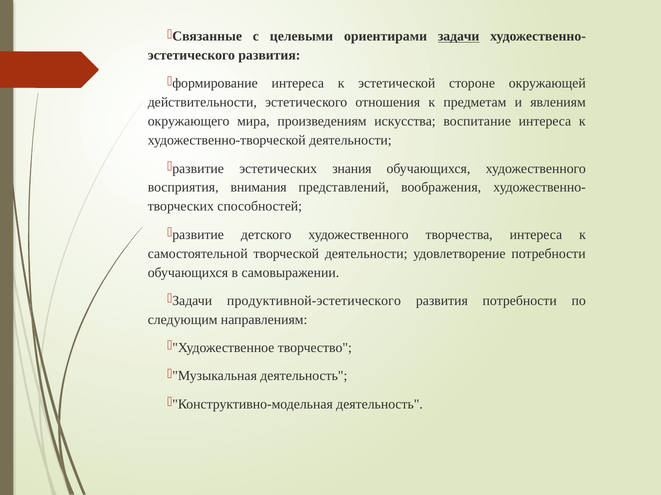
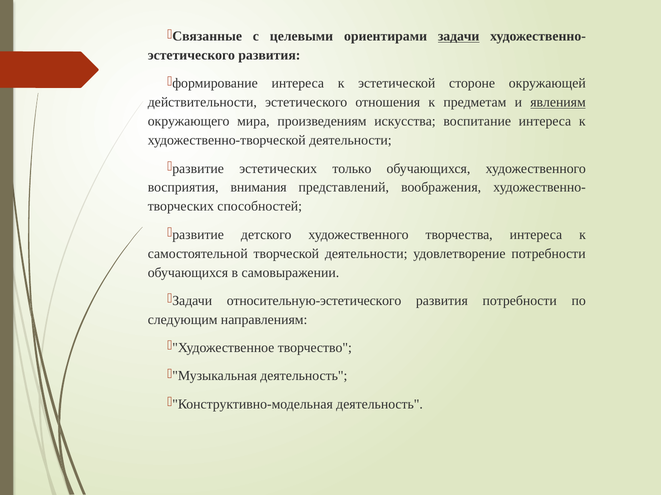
явлениям underline: none -> present
знания: знания -> только
продуктивной-эстетического: продуктивной-эстетического -> относительную-эстетического
